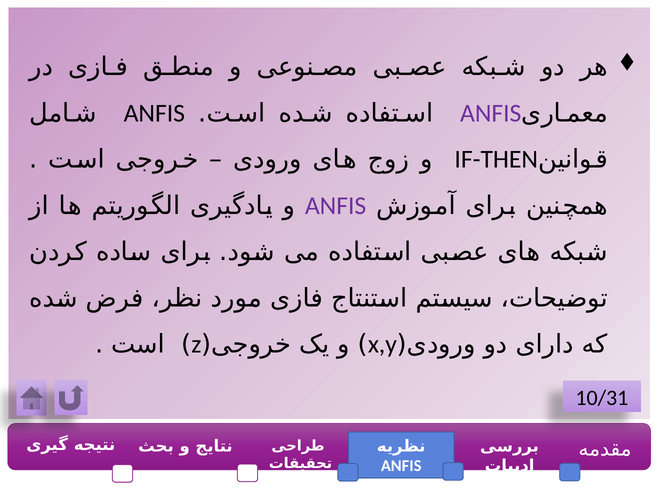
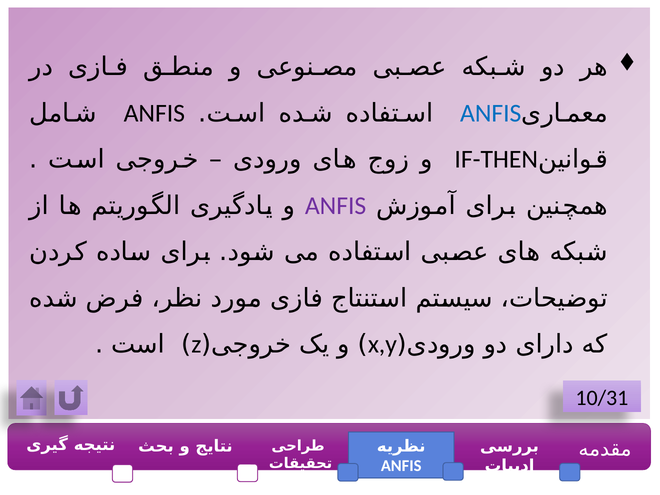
ANFIS at (491, 113) colour: purple -> blue
